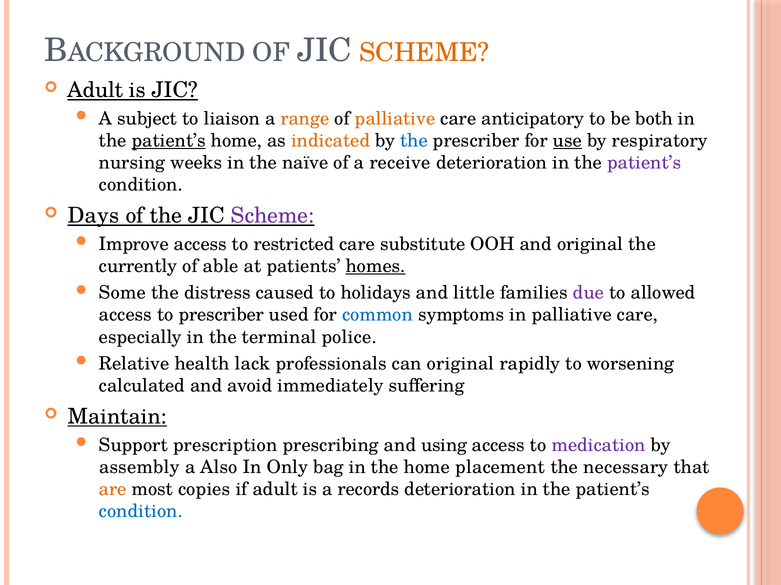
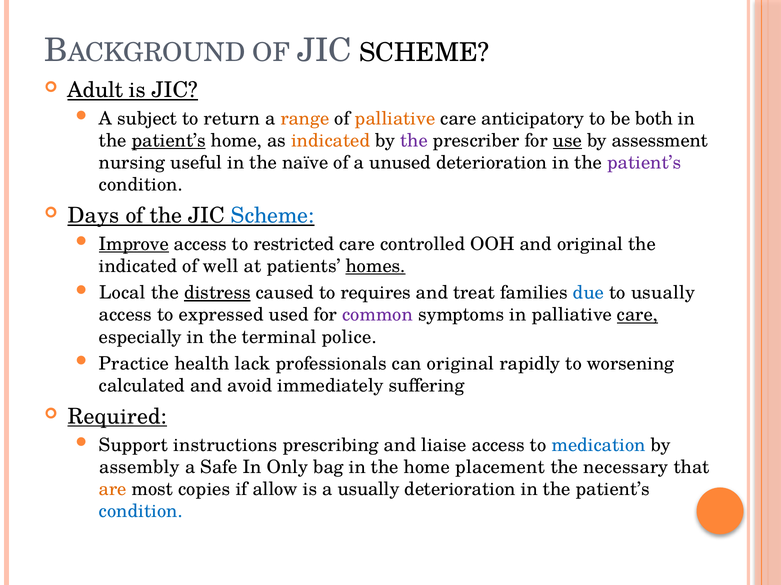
SCHEME at (424, 53) colour: orange -> black
liaison: liaison -> return
the at (414, 141) colour: blue -> purple
respiratory: respiratory -> assessment
weeks: weeks -> useful
receive: receive -> unused
Scheme at (273, 216) colour: purple -> blue
Improve underline: none -> present
substitute: substitute -> controlled
currently at (138, 266): currently -> indicated
able: able -> well
Some: Some -> Local
distress underline: none -> present
holidays: holidays -> requires
little: little -> treat
due colour: purple -> blue
to allowed: allowed -> usually
to prescriber: prescriber -> expressed
common colour: blue -> purple
care at (637, 315) underline: none -> present
Relative: Relative -> Practice
Maintain: Maintain -> Required
prescription: prescription -> instructions
using: using -> liaise
medication colour: purple -> blue
Also: Also -> Safe
if adult: adult -> allow
a records: records -> usually
